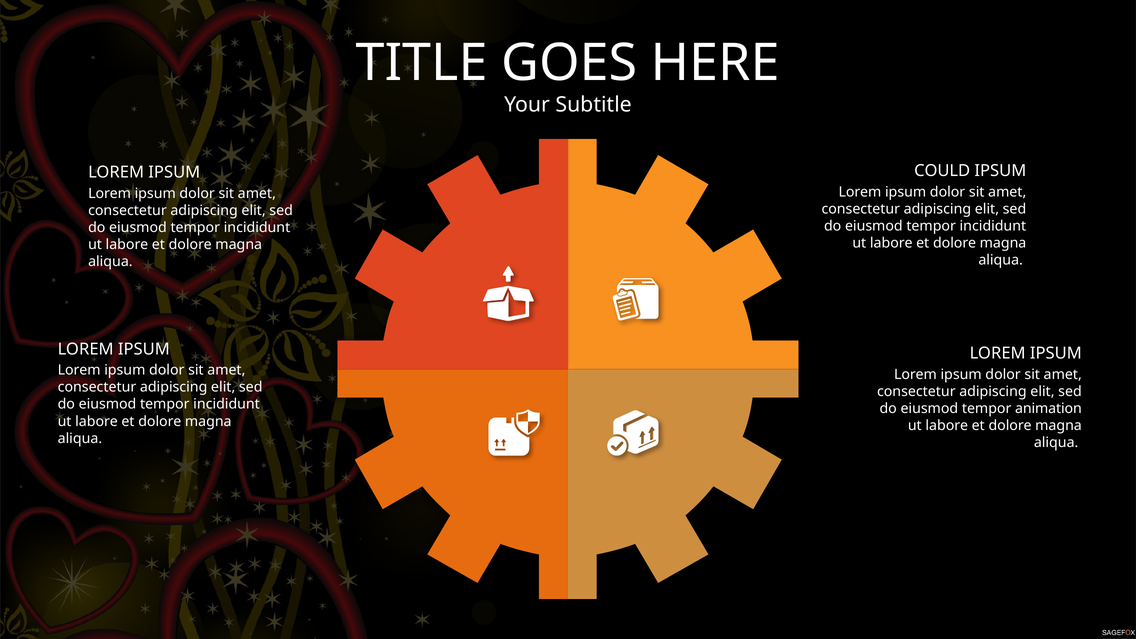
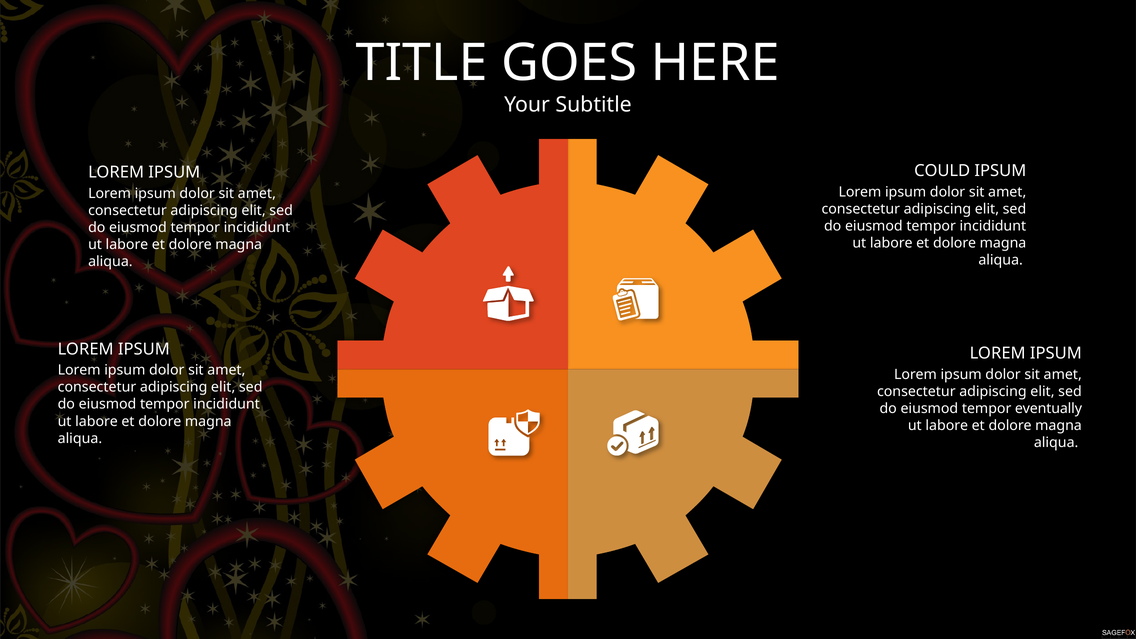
animation: animation -> eventually
